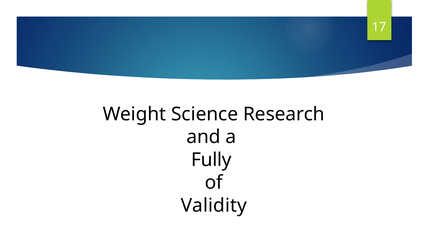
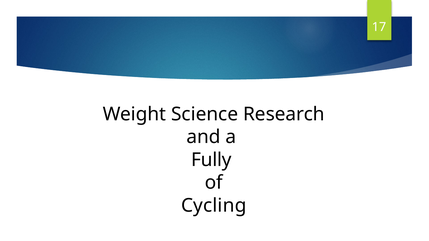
Validity: Validity -> Cycling
